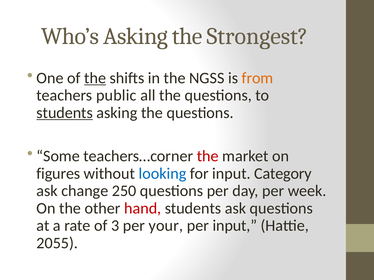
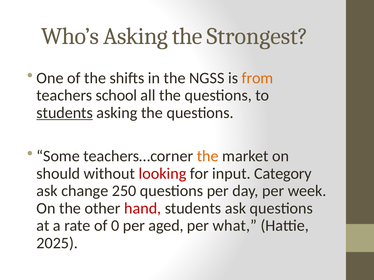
the at (95, 78) underline: present -> none
public: public -> school
the at (208, 156) colour: red -> orange
figures: figures -> should
looking colour: blue -> red
3: 3 -> 0
your: your -> aged
per input: input -> what
2055: 2055 -> 2025
